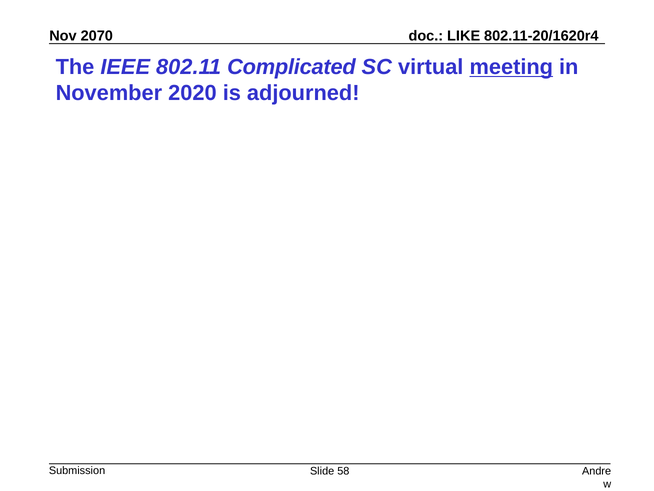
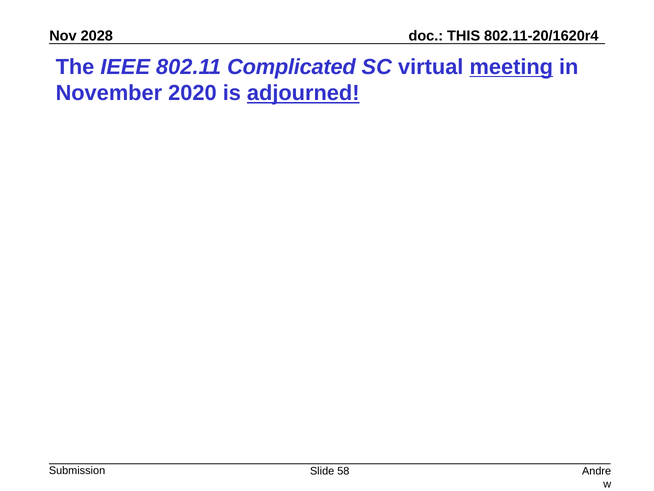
2070: 2070 -> 2028
LIKE: LIKE -> THIS
adjourned underline: none -> present
